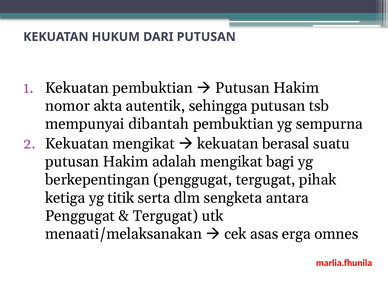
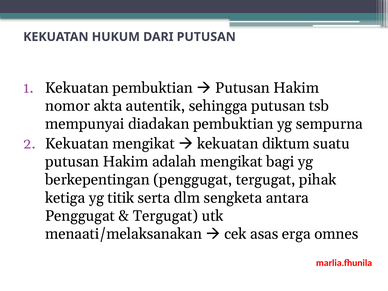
dibantah: dibantah -> diadakan
berasal: berasal -> diktum
